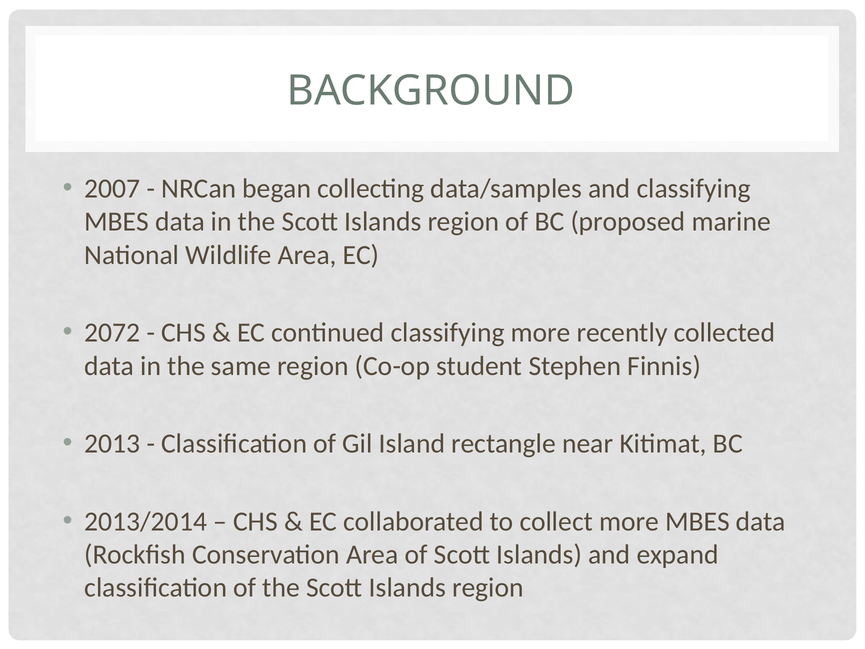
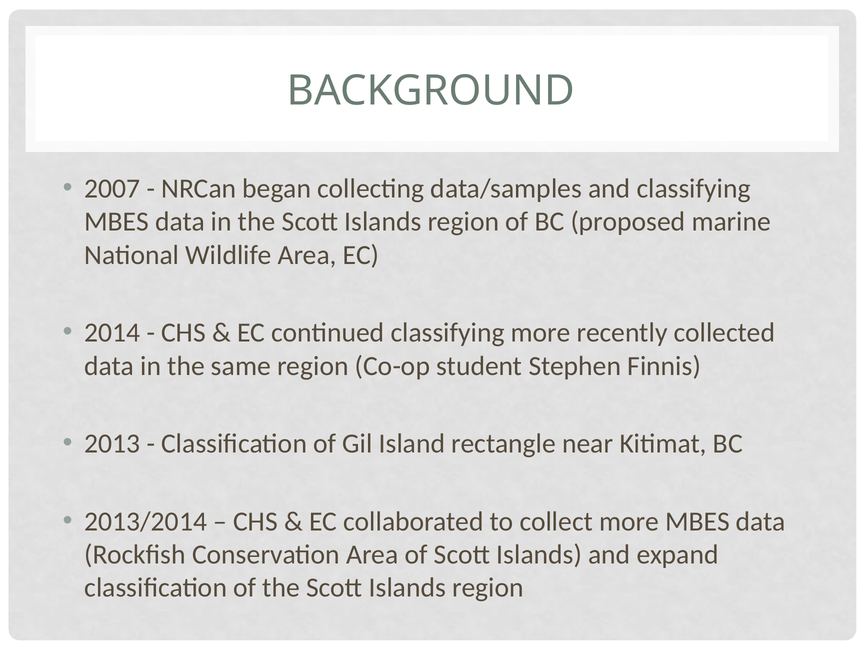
2072: 2072 -> 2014
